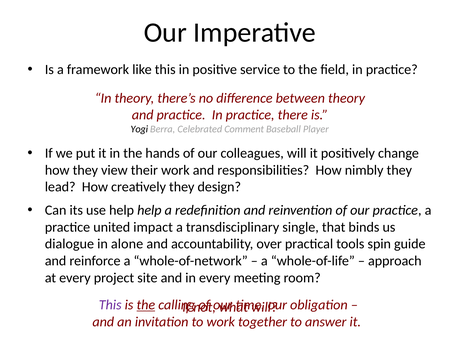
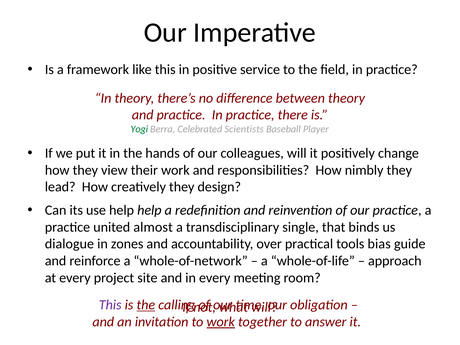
Yogi colour: black -> green
Comment: Comment -> Scientists
impact: impact -> almost
alone: alone -> zones
spin: spin -> bias
work at (221, 322) underline: none -> present
